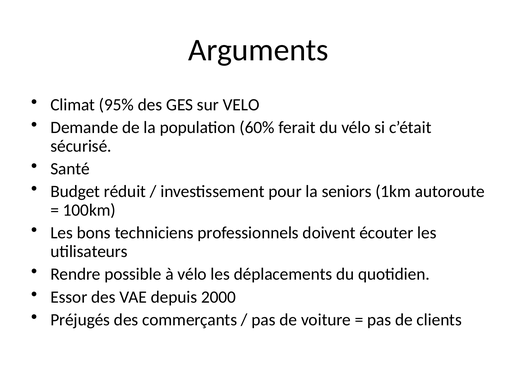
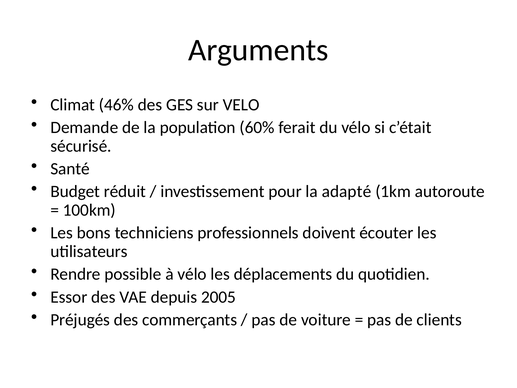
95%: 95% -> 46%
seniors: seniors -> adapté
2000: 2000 -> 2005
